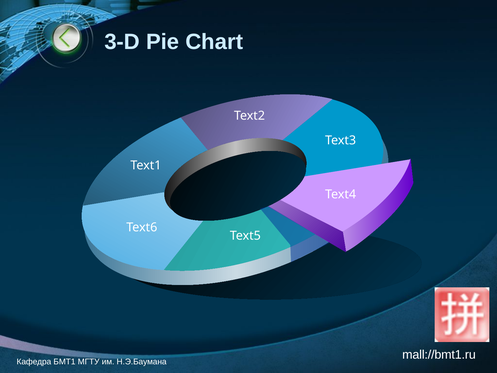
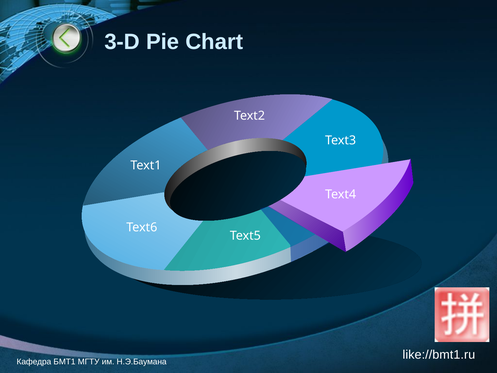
mall://bmt1.ru: mall://bmt1.ru -> like://bmt1.ru
